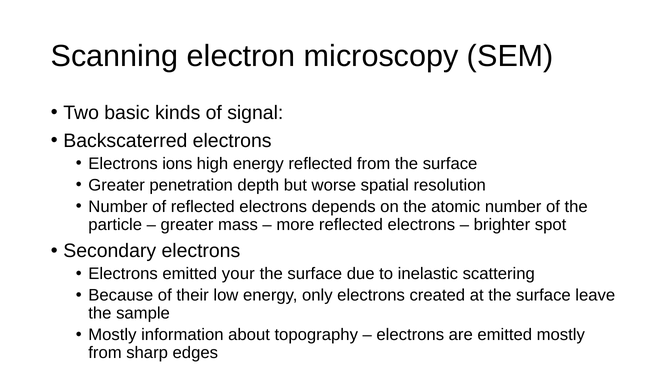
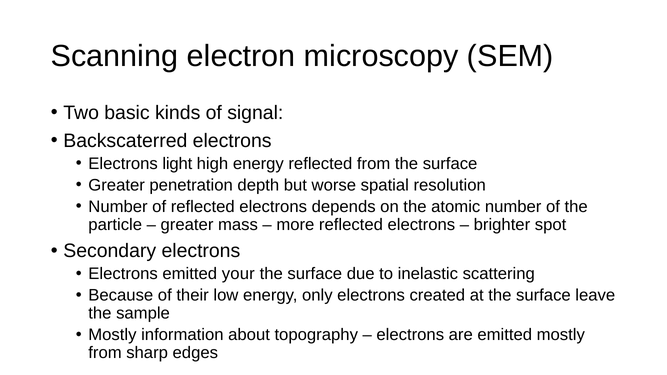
ions: ions -> light
